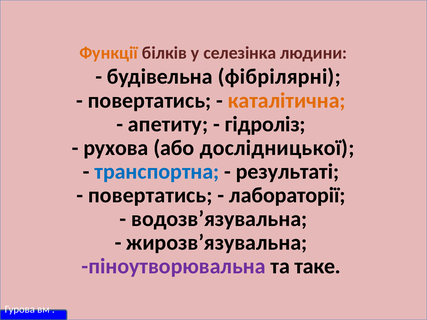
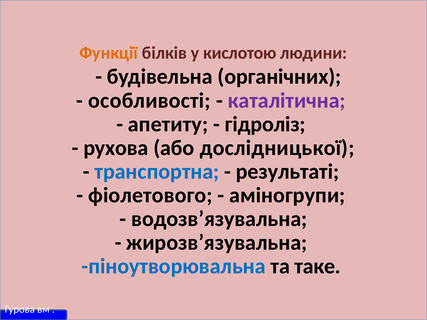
селезінка: селезінка -> кислотою
фібрілярні: фібрілярні -> органічних
повертатись at (150, 101): повертатись -> особливості
каталітична colour: orange -> purple
повертатись at (150, 195): повертатись -> фіолетового
лабораторії: лабораторії -> аміногрупи
піноутворювальна colour: purple -> blue
